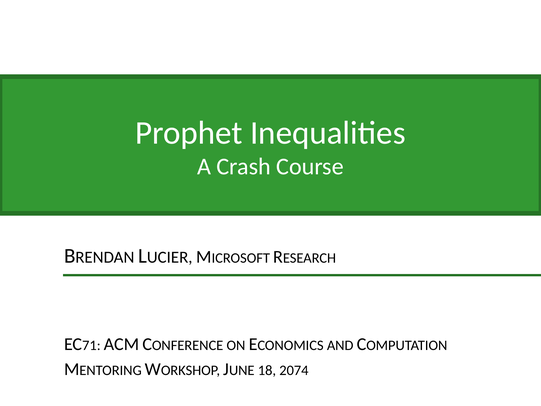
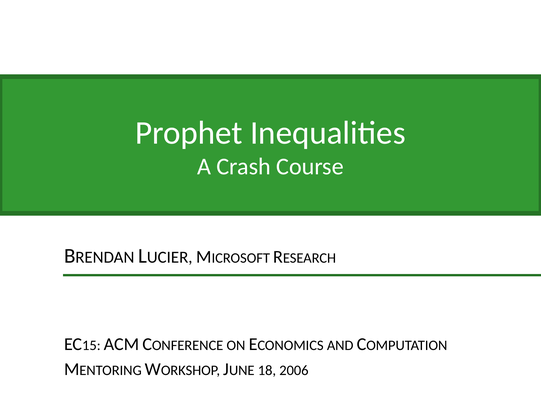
71: 71 -> 15
2074: 2074 -> 2006
